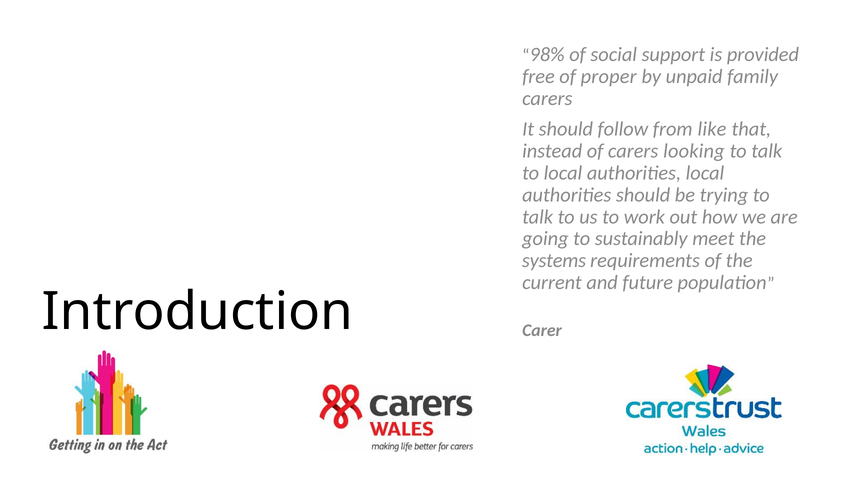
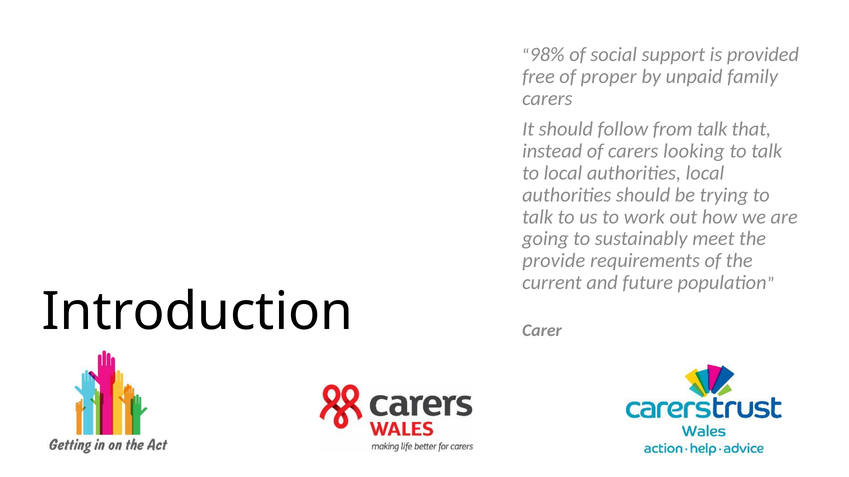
from like: like -> talk
systems: systems -> provide
